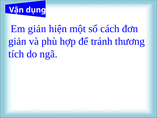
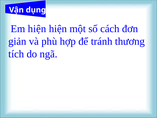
Em giản: giản -> hiện
